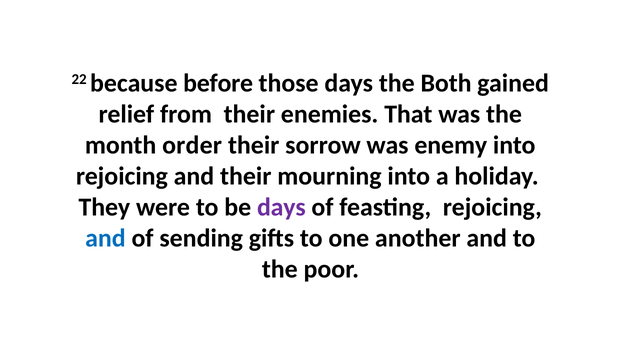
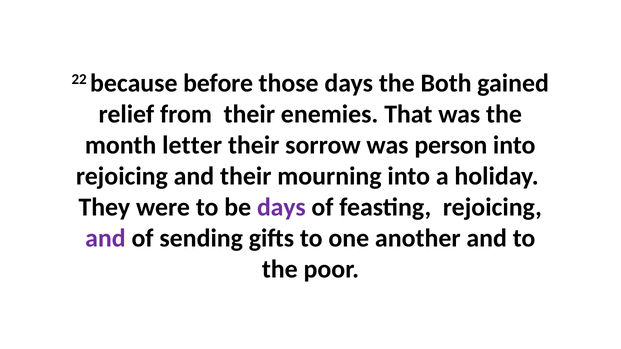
order: order -> letter
enemy: enemy -> person
and at (105, 239) colour: blue -> purple
